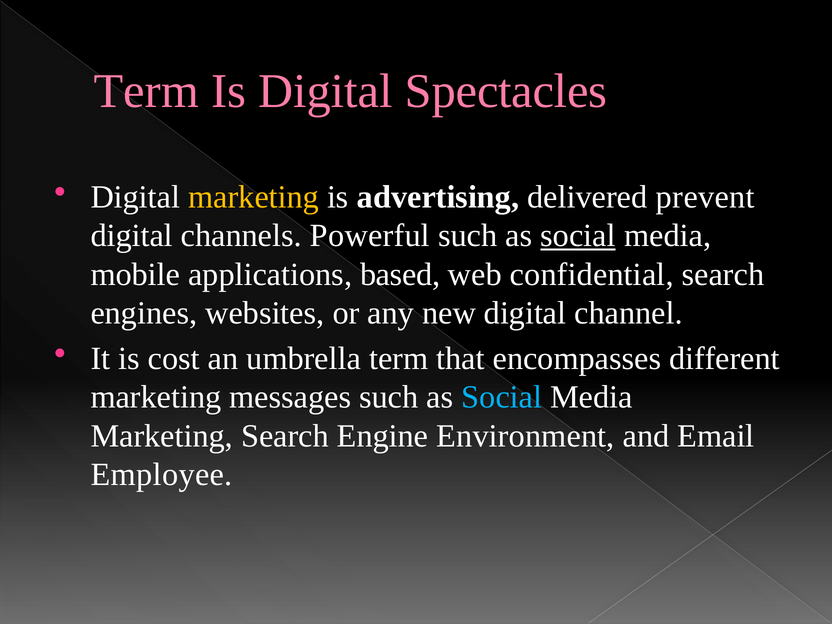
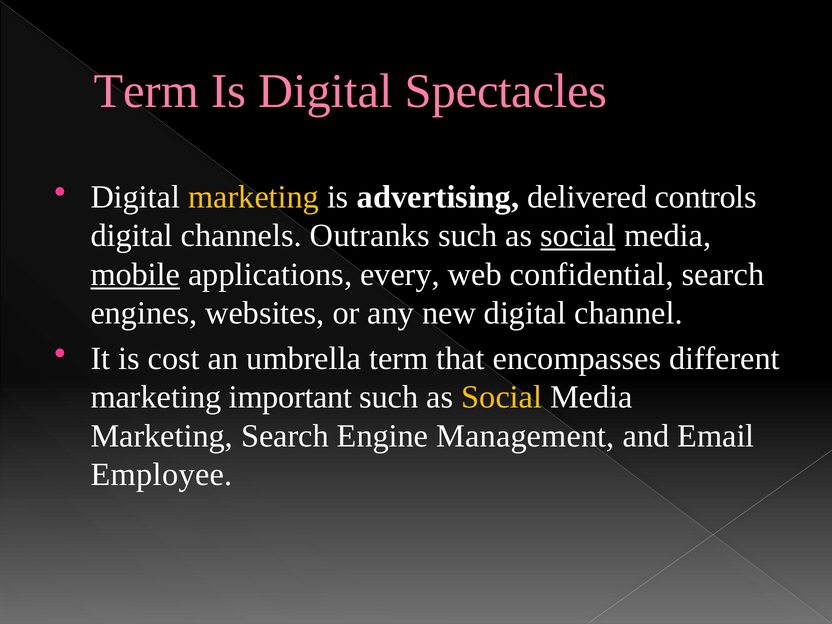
prevent: prevent -> controls
Powerful: Powerful -> Outranks
mobile underline: none -> present
based: based -> every
messages: messages -> important
Social at (502, 397) colour: light blue -> yellow
Environment: Environment -> Management
